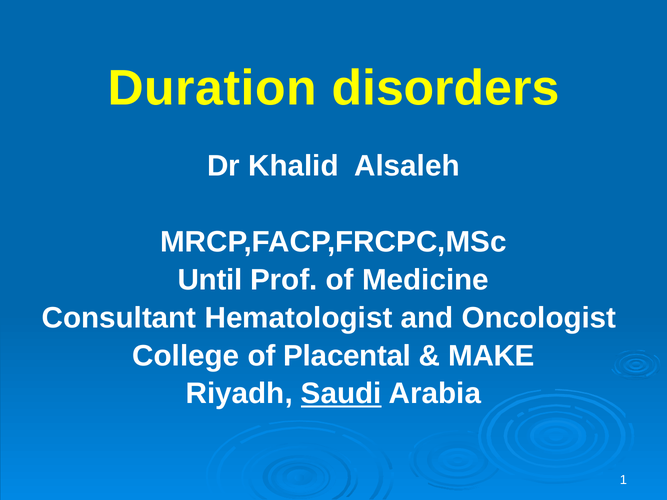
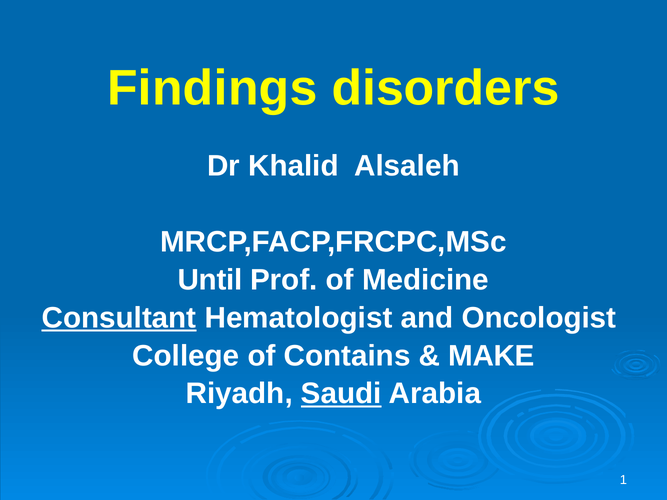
Duration: Duration -> Findings
Consultant underline: none -> present
Placental: Placental -> Contains
